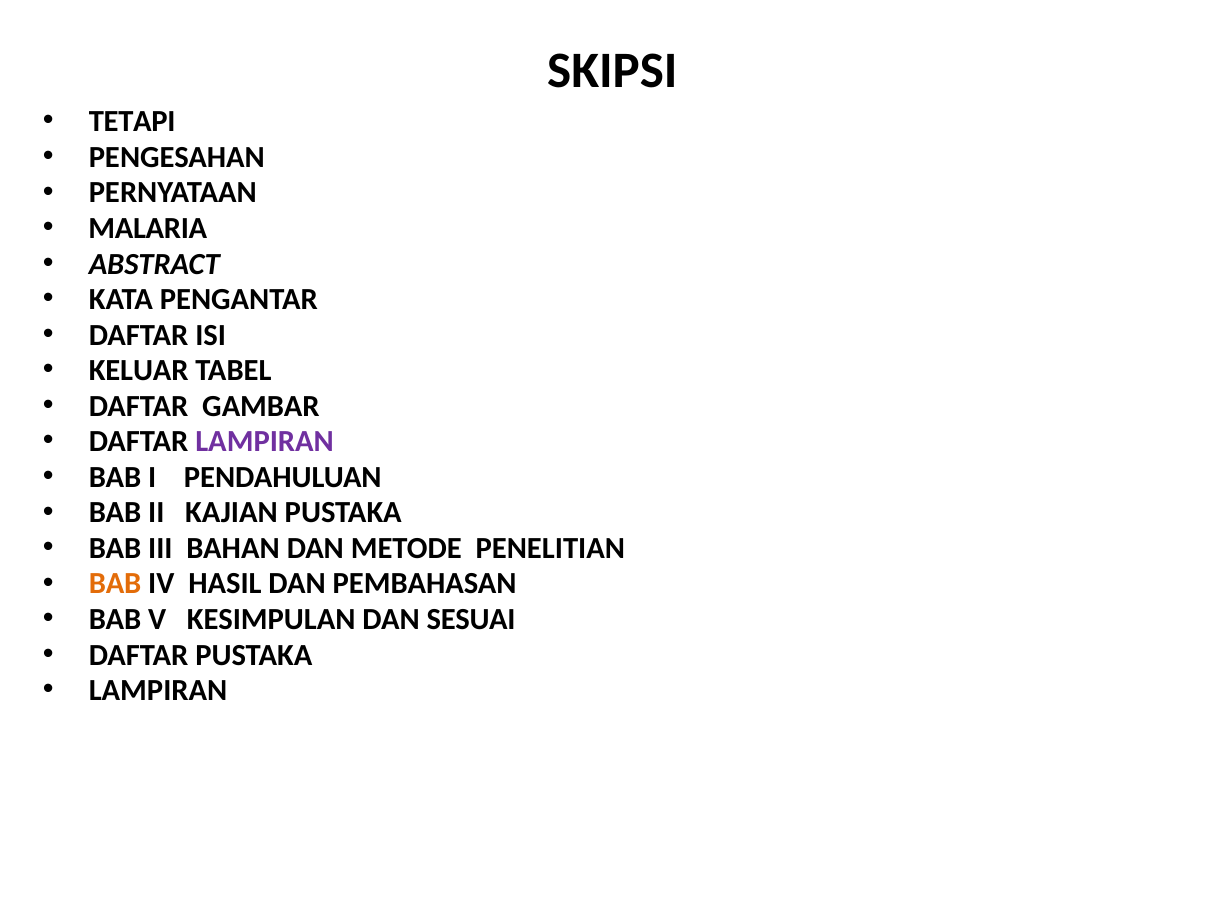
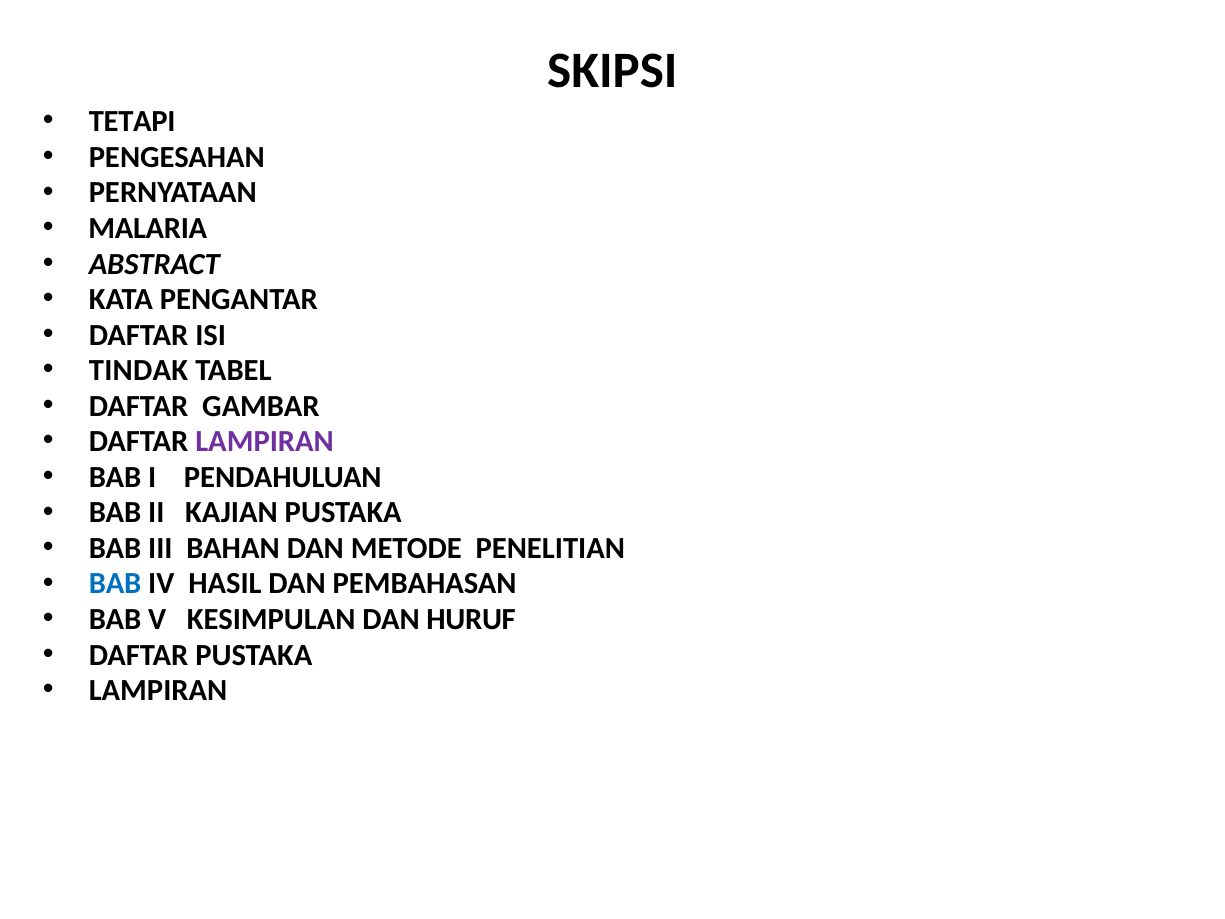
KELUAR: KELUAR -> TINDAK
BAB at (115, 584) colour: orange -> blue
SESUAI: SESUAI -> HURUF
